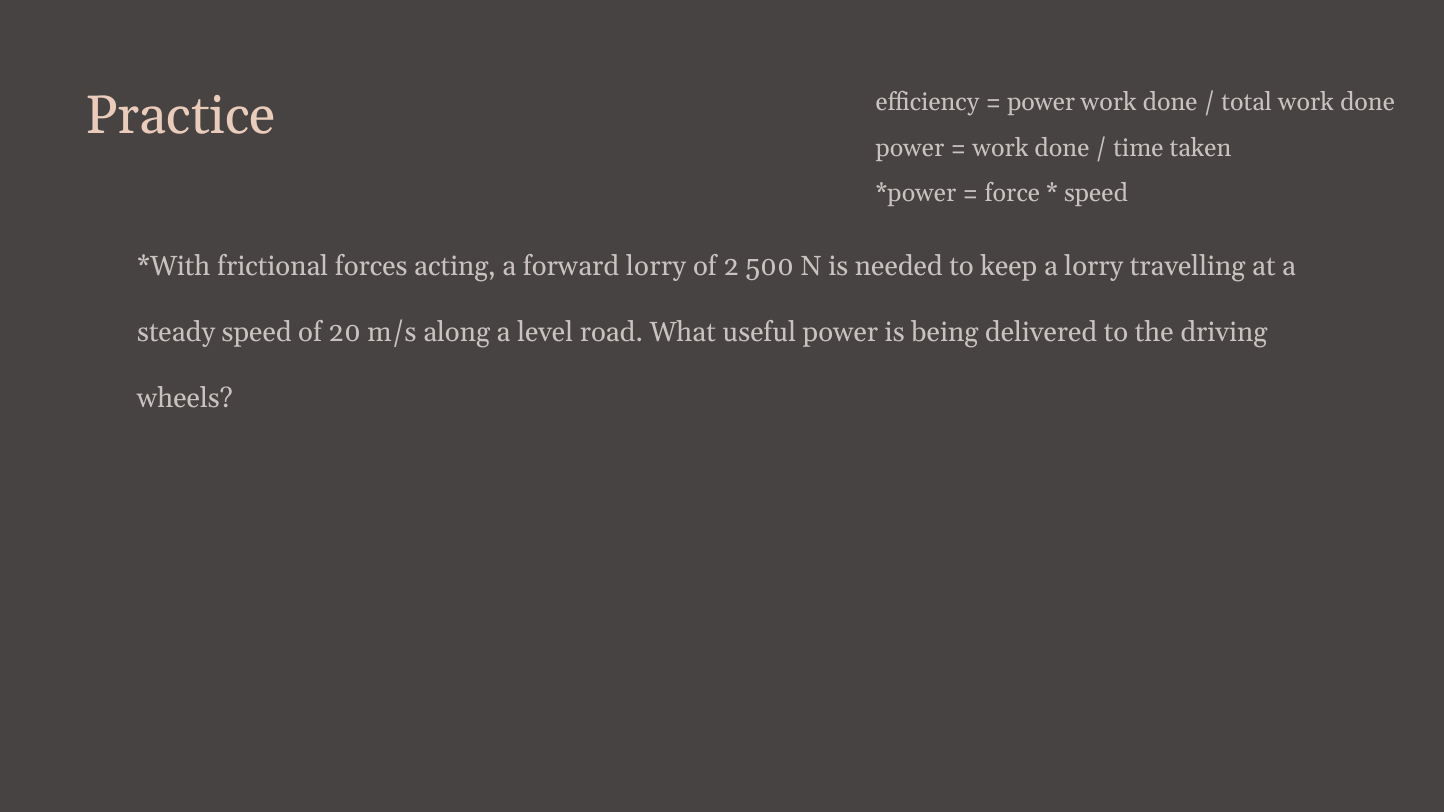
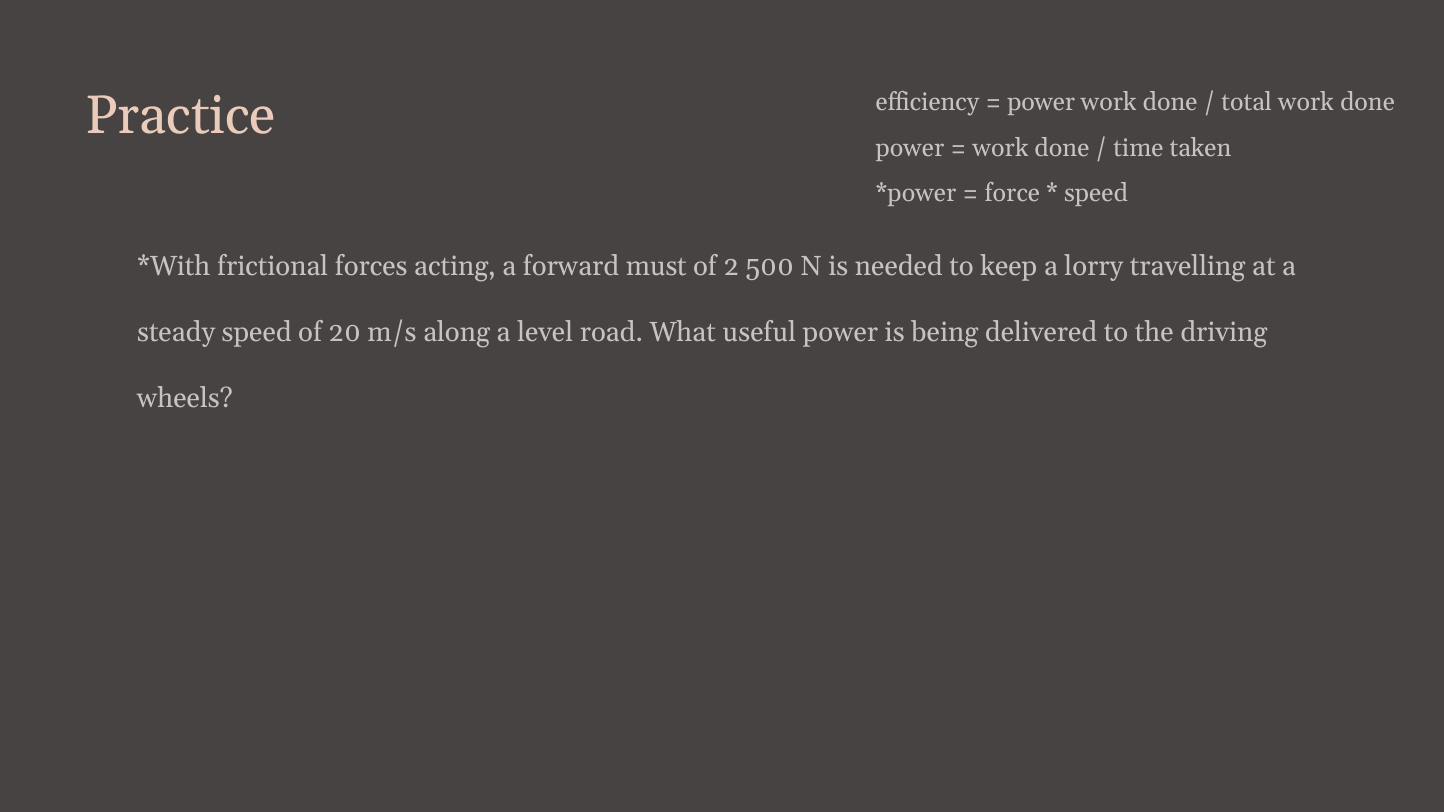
forward lorry: lorry -> must
